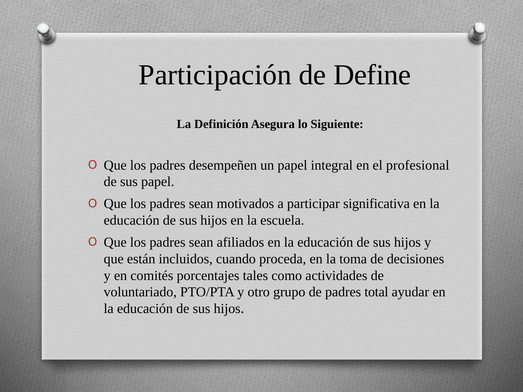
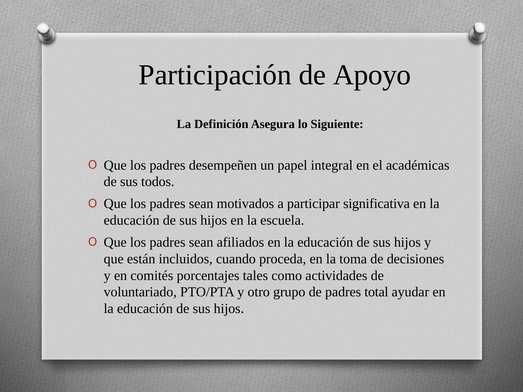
Define: Define -> Apoyo
profesional: profesional -> académicas
sus papel: papel -> todos
